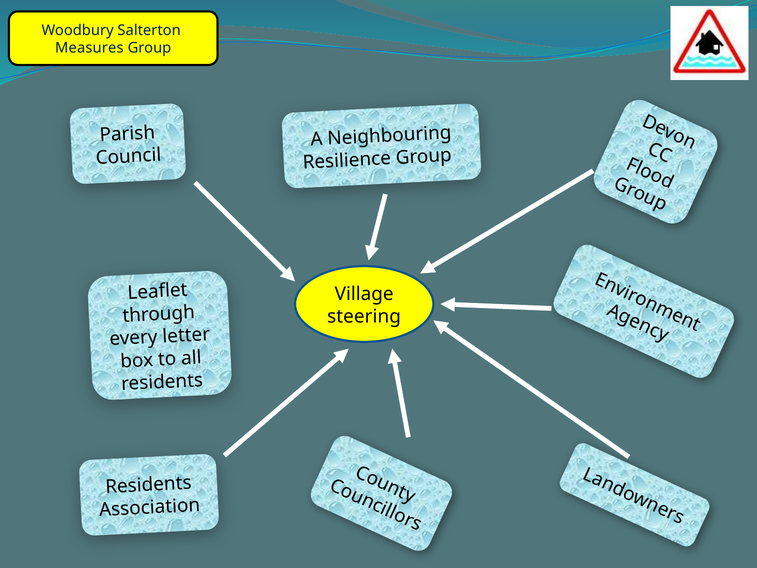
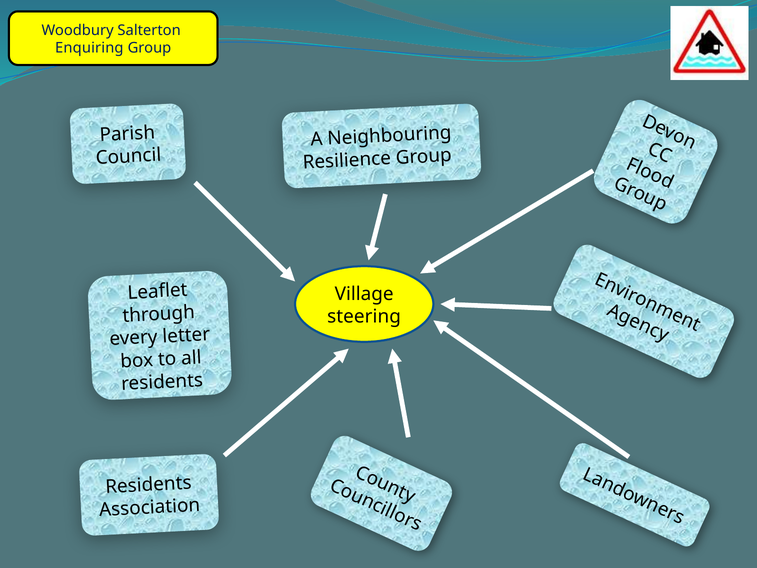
Measures: Measures -> Enquiring
